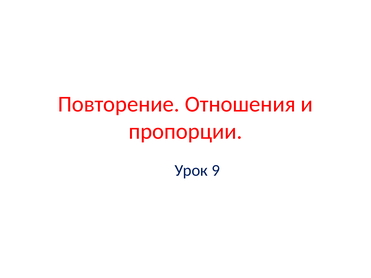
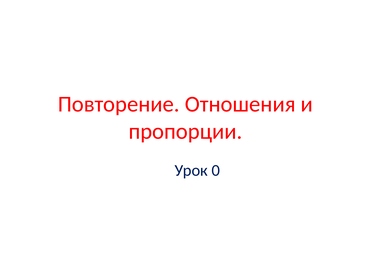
9: 9 -> 0
